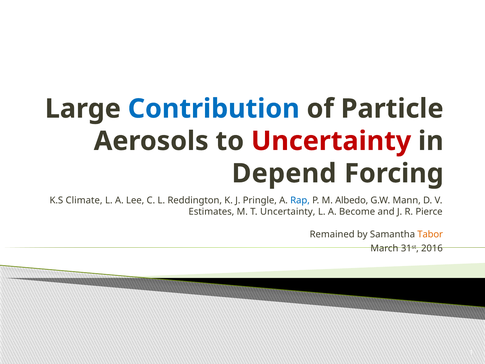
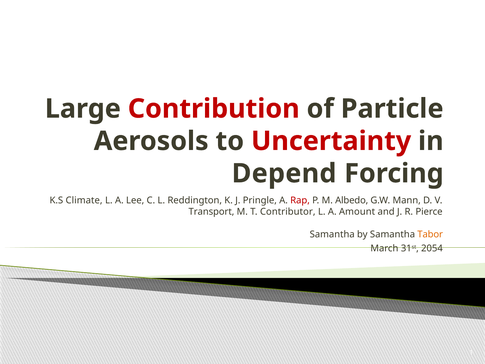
Contribution colour: blue -> red
Rap colour: blue -> red
Estimates: Estimates -> Transport
T Uncertainty: Uncertainty -> Contributor
Become: Become -> Amount
Remained at (332, 234): Remained -> Samantha
2016: 2016 -> 2054
